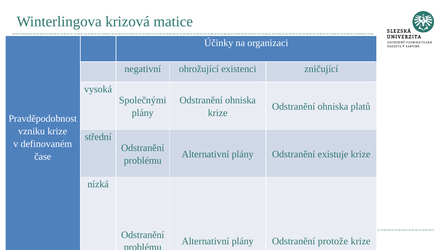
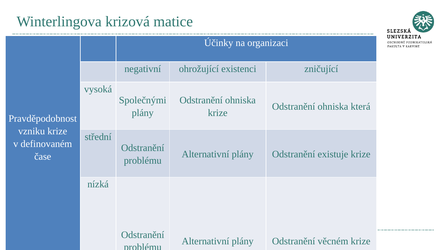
platů: platů -> která
protože: protože -> věcném
